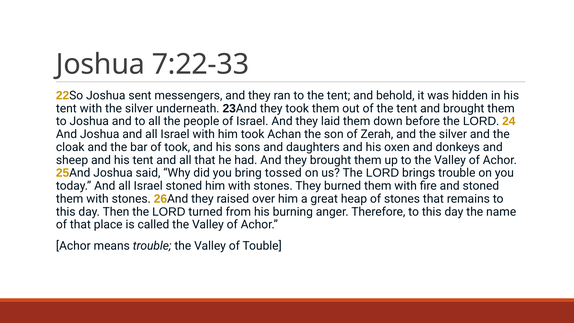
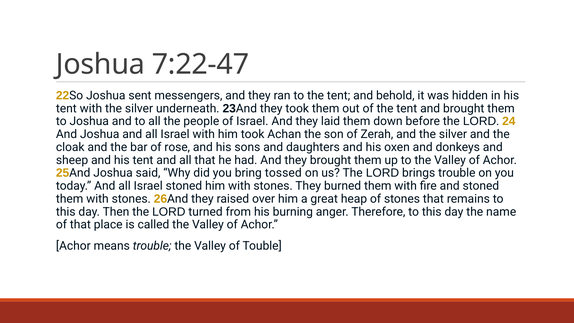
7:22-33: 7:22-33 -> 7:22-47
of took: took -> rose
